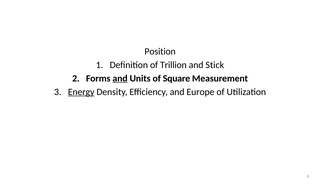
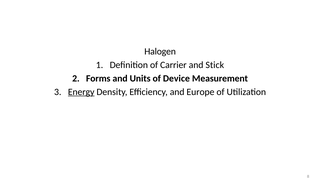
Position: Position -> Halogen
Trillion: Trillion -> Carrier
and at (120, 78) underline: present -> none
Square: Square -> Device
